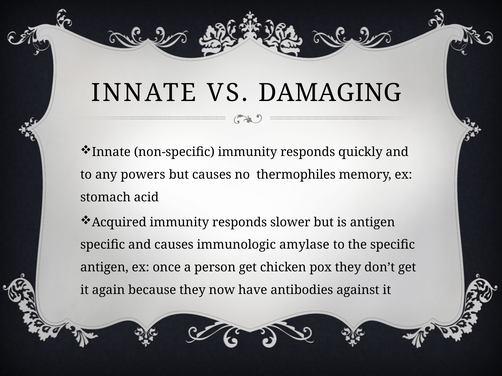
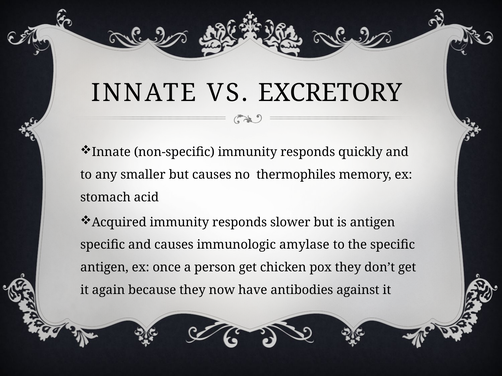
DAMAGING: DAMAGING -> EXCRETORY
powers: powers -> smaller
